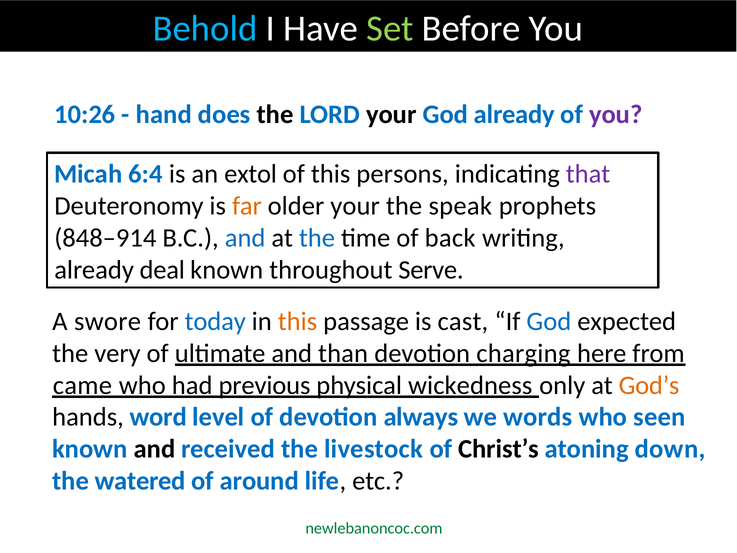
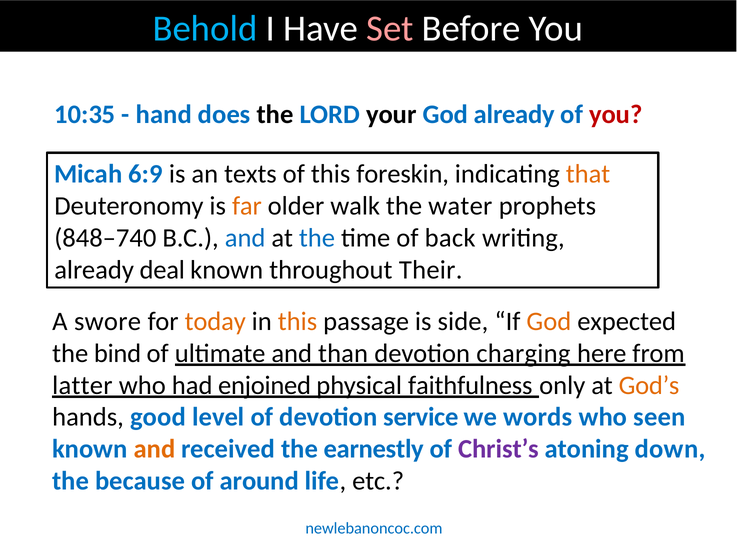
Set colour: light green -> pink
10:26: 10:26 -> 10:35
you at (616, 114) colour: purple -> red
6:4: 6:4 -> 6:9
extol: extol -> texts
persons: persons -> foreskin
that colour: purple -> orange
older your: your -> walk
speak: speak -> water
848–914: 848–914 -> 848–740
Serve: Serve -> Their
today colour: blue -> orange
cast: cast -> side
God at (549, 321) colour: blue -> orange
very: very -> bind
came: came -> latter
previous: previous -> enjoined
wickedness: wickedness -> faithfulness
word: word -> good
always: always -> service
and at (154, 449) colour: black -> orange
livestock: livestock -> earnestly
Christ’s colour: black -> purple
watered: watered -> because
newlebanoncoc.com colour: green -> blue
